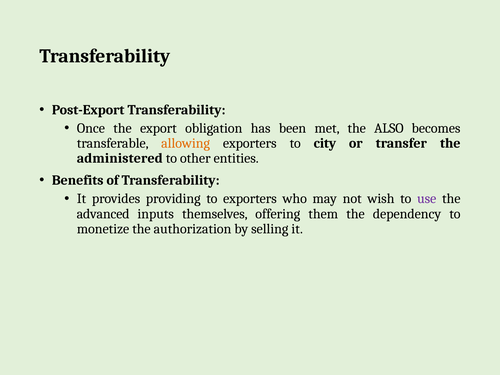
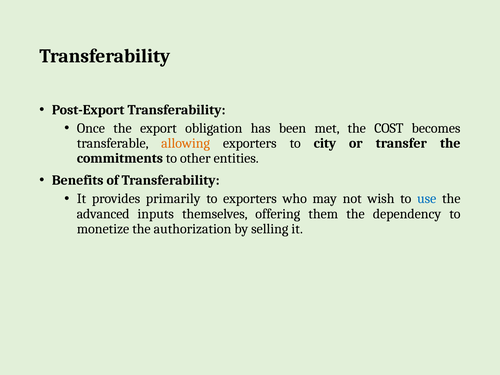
ALSO: ALSO -> COST
administered: administered -> commitments
providing: providing -> primarily
use colour: purple -> blue
